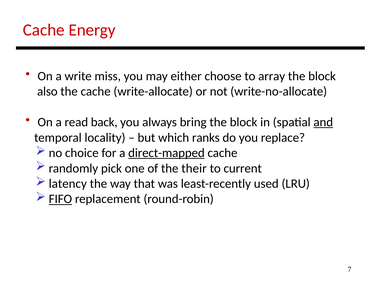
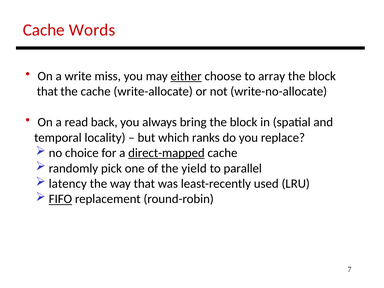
Energy: Energy -> Words
either underline: none -> present
also at (47, 91): also -> that
and underline: present -> none
their: their -> yield
current: current -> parallel
